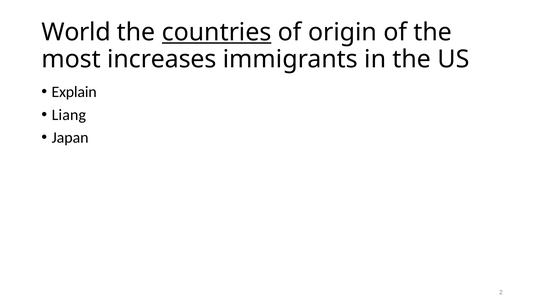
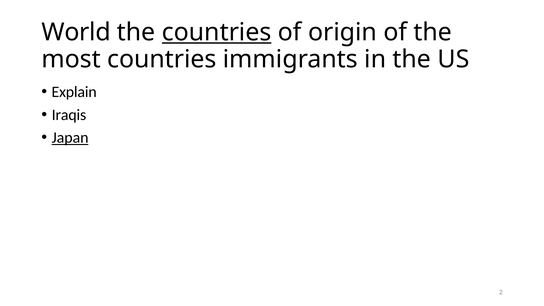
most increases: increases -> countries
Liang: Liang -> Iraqis
Japan underline: none -> present
